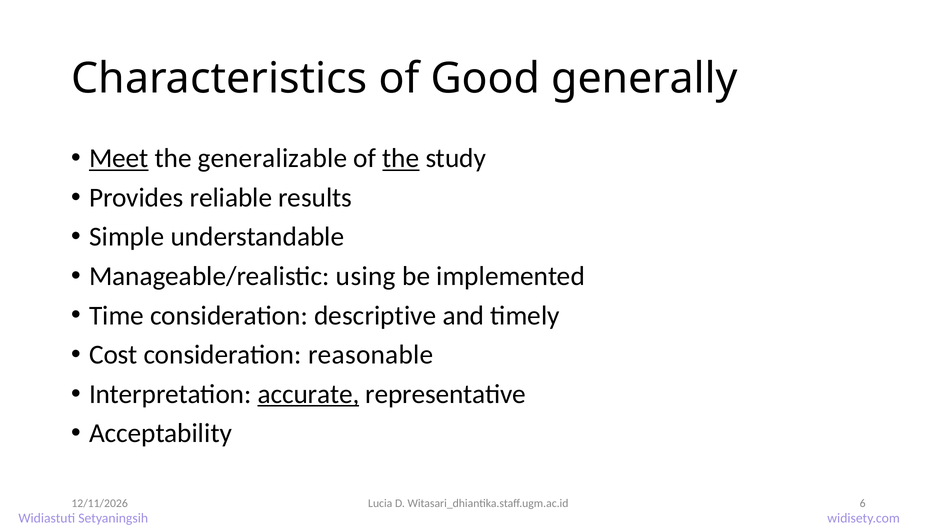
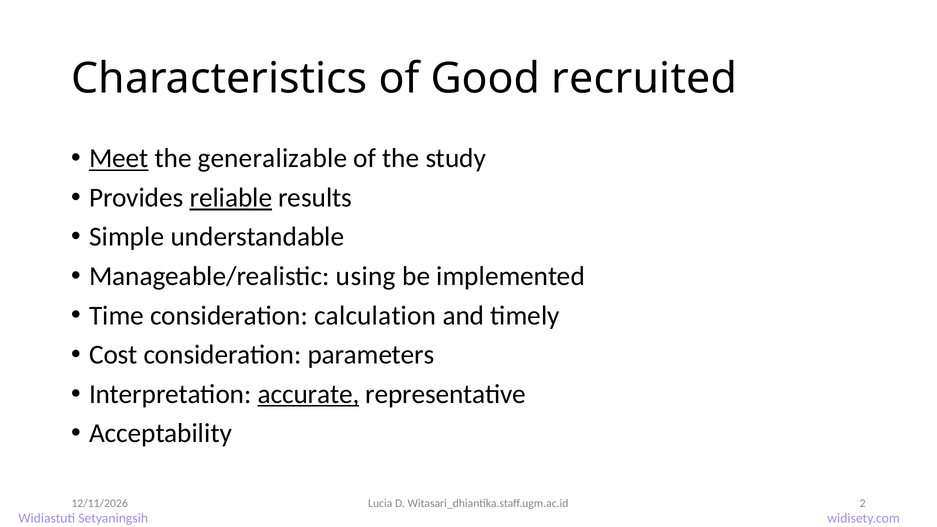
generally: generally -> recruited
the at (401, 158) underline: present -> none
reliable underline: none -> present
descriptive: descriptive -> calculation
reasonable: reasonable -> parameters
6: 6 -> 2
